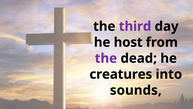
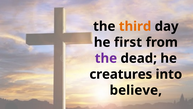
third colour: purple -> orange
host: host -> first
sounds: sounds -> believe
